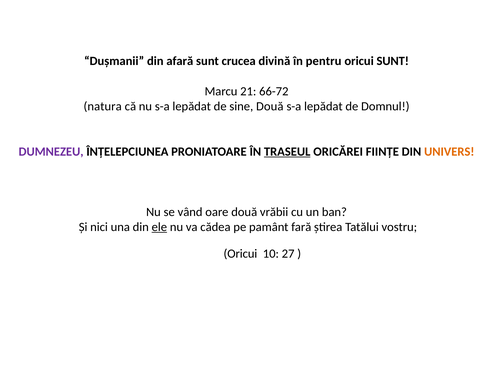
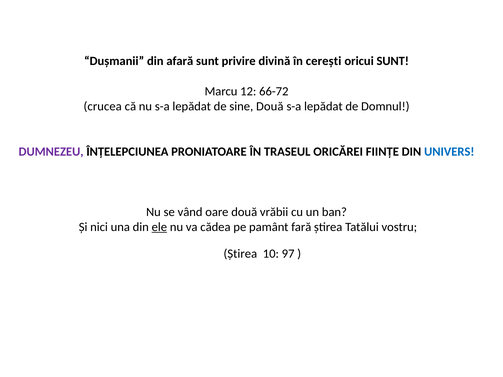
crucea: crucea -> privire
pentru: pentru -> cerești
21: 21 -> 12
natura: natura -> crucea
TRASEUL underline: present -> none
UNIVERS colour: orange -> blue
Oricui at (240, 254): Oricui -> Știrea
27: 27 -> 97
